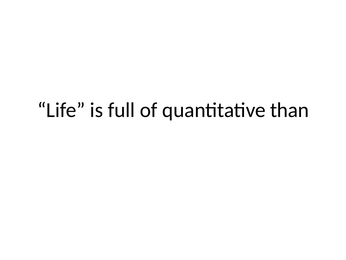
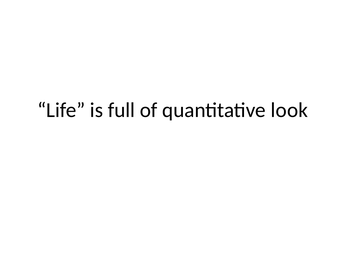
than: than -> look
